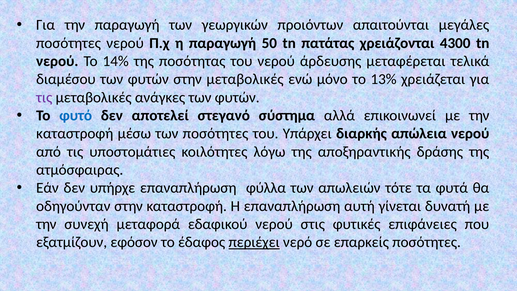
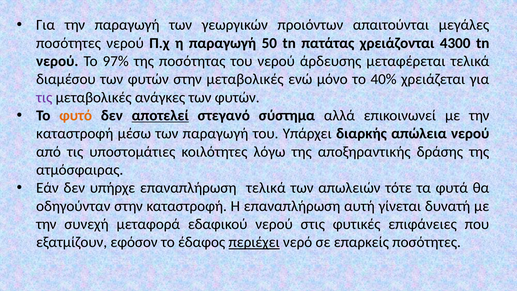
14%: 14% -> 97%
13%: 13% -> 40%
φυτό colour: blue -> orange
αποτελεί underline: none -> present
των ποσότητες: ποσότητες -> παραγωγή
επαναπλήρωση φύλλα: φύλλα -> τελικά
